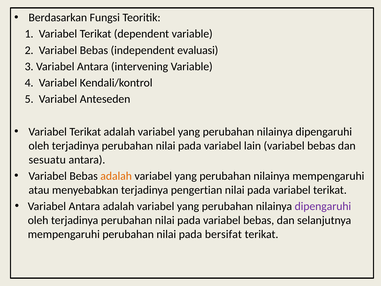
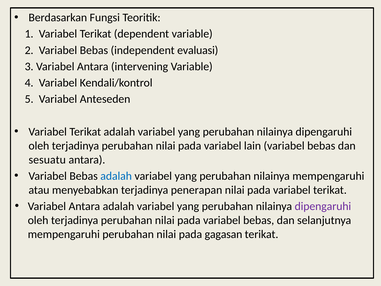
adalah at (116, 176) colour: orange -> blue
pengertian: pengertian -> penerapan
bersifat: bersifat -> gagasan
